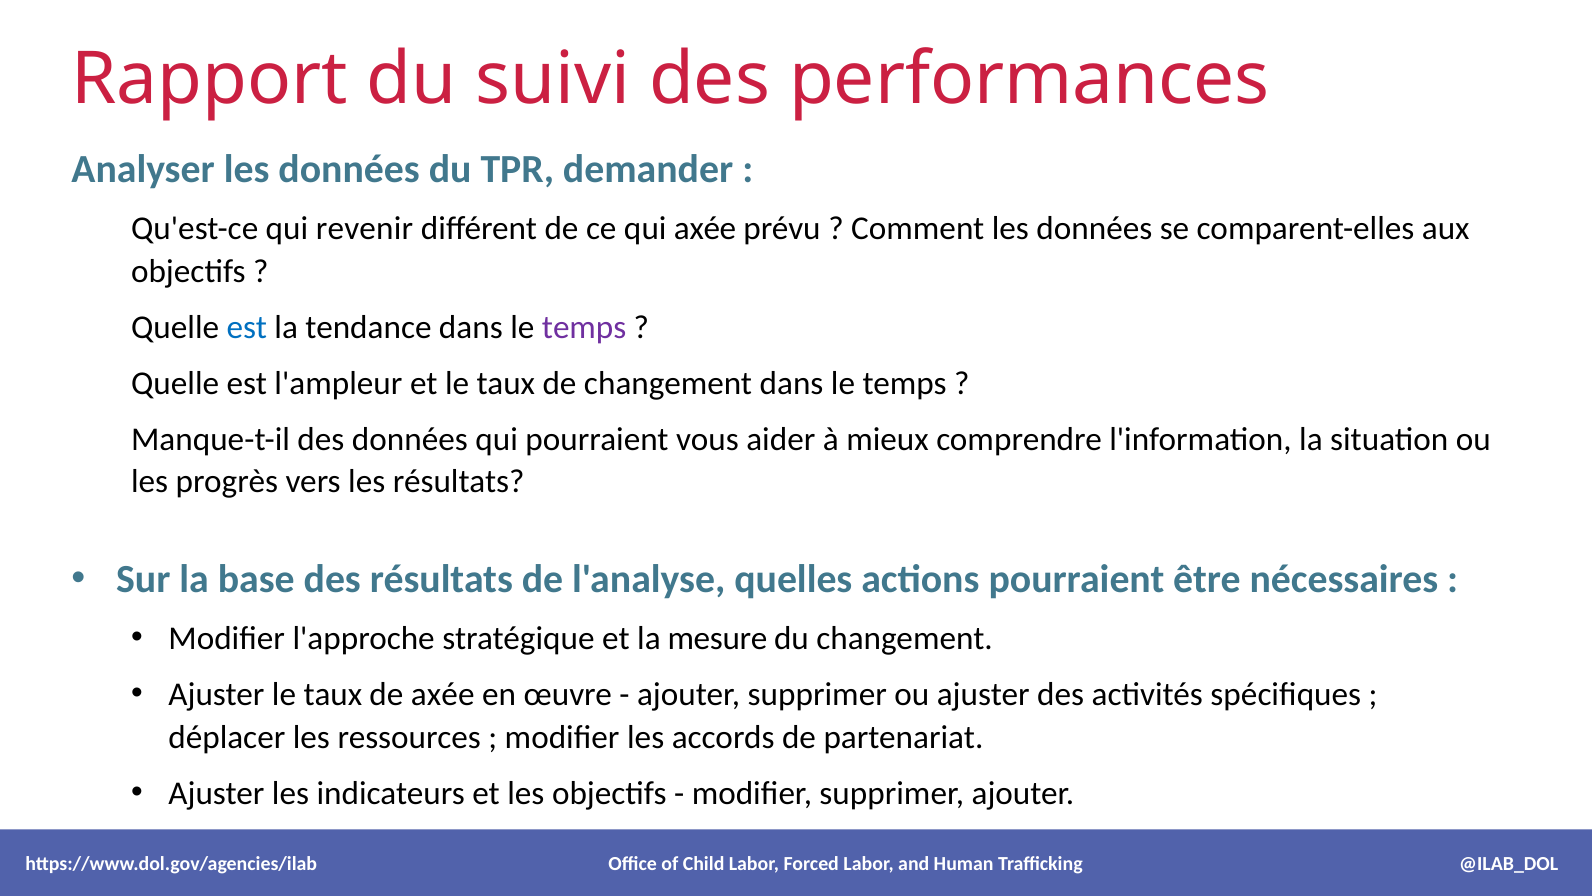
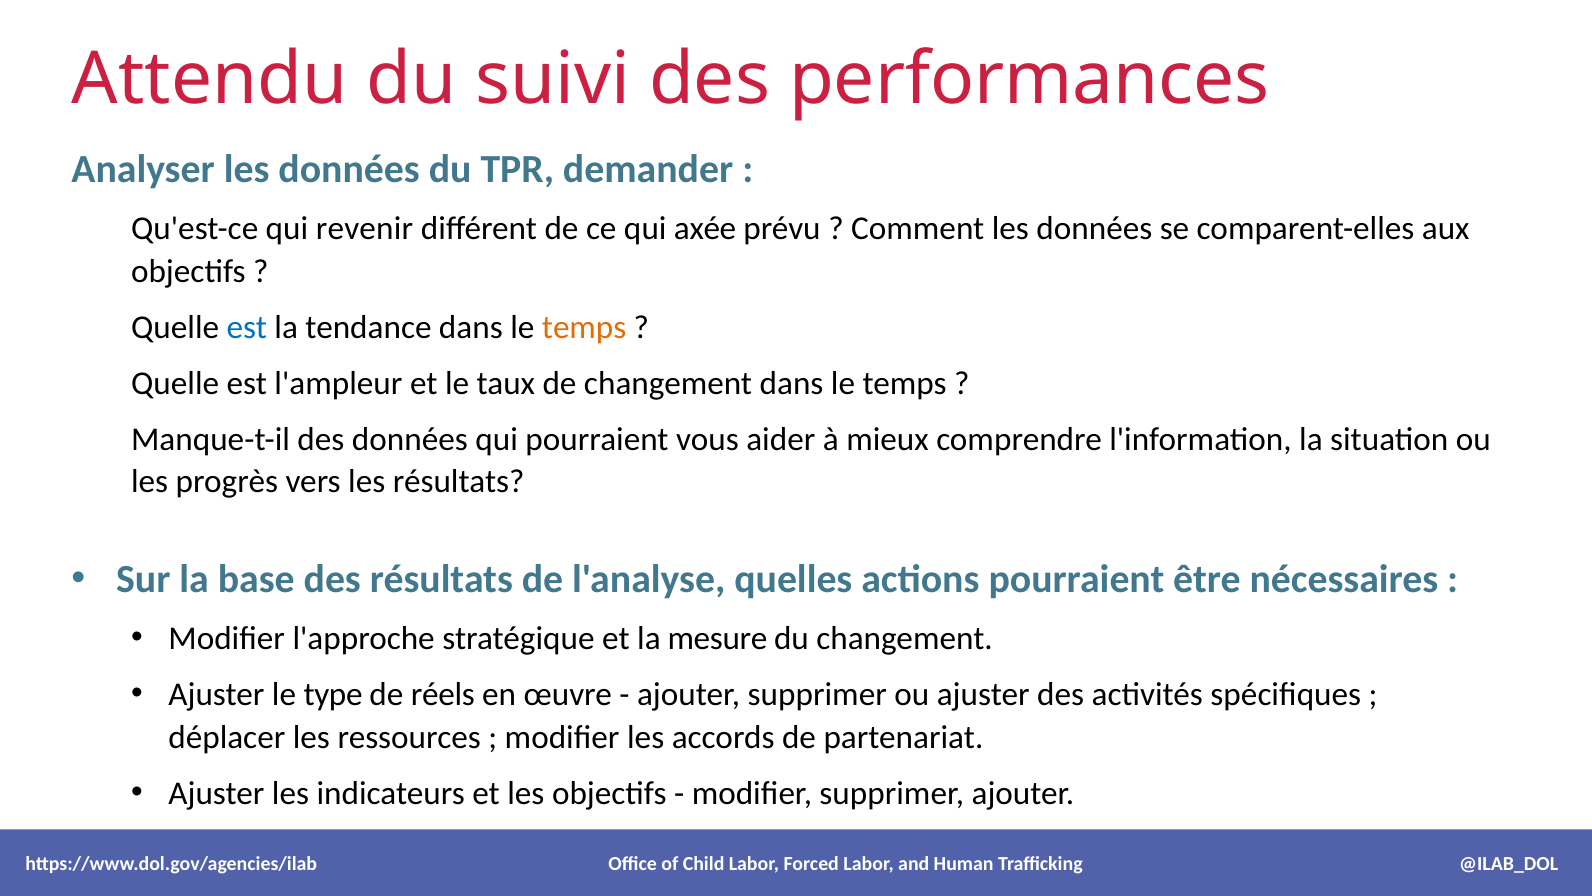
Rapport: Rapport -> Attendu
temps at (584, 327) colour: purple -> orange
Ajuster le taux: taux -> type
de axée: axée -> réels
